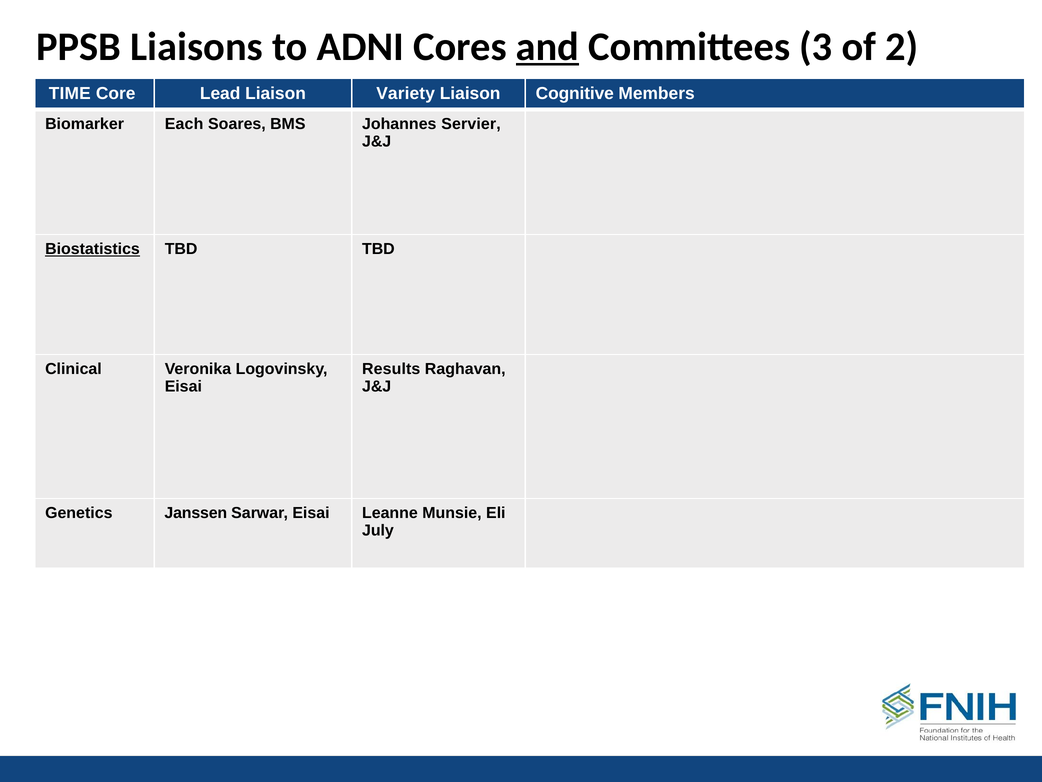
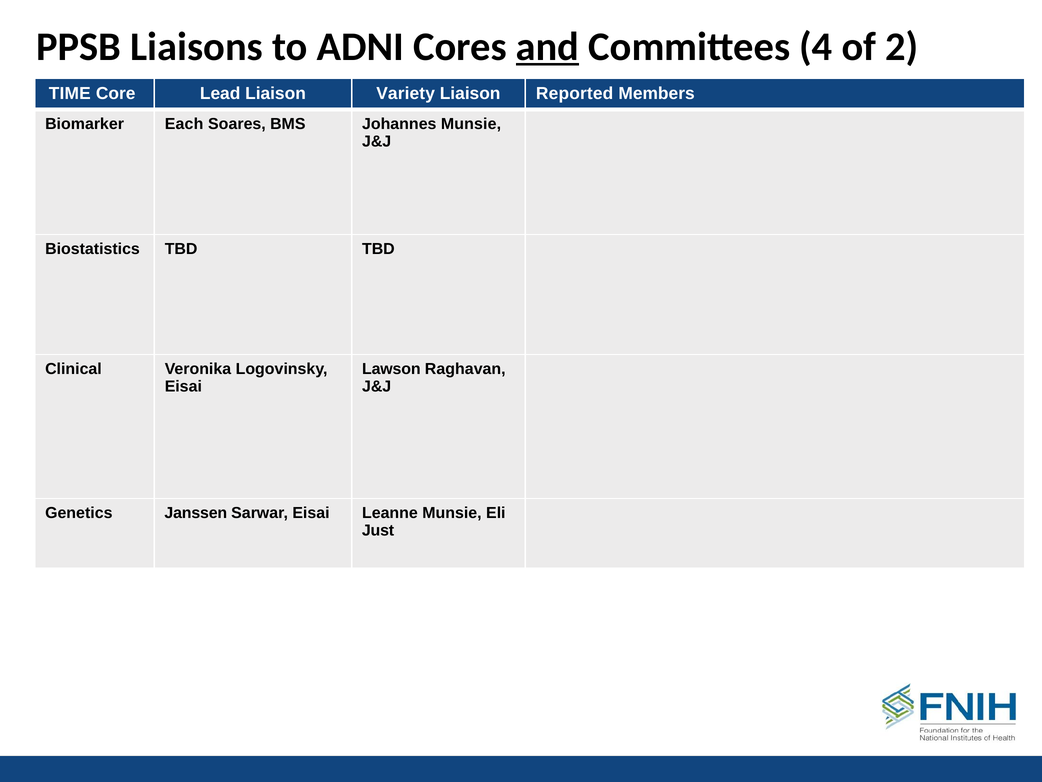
3: 3 -> 4
Cognitive: Cognitive -> Reported
Johannes Servier: Servier -> Munsie
Biostatistics underline: present -> none
Results: Results -> Lawson
July: July -> Just
